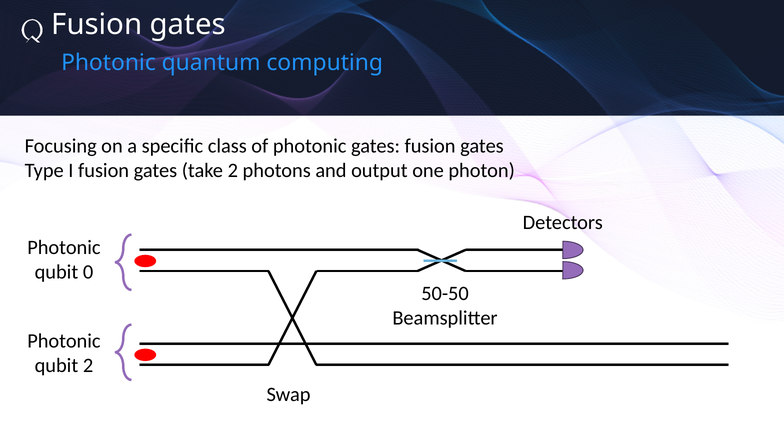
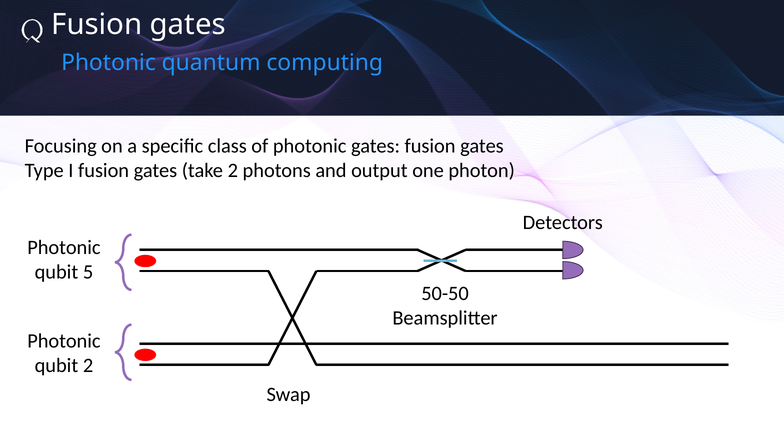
0: 0 -> 5
